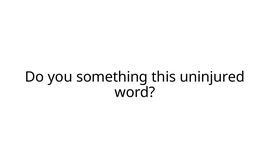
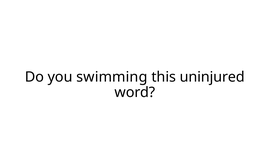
something: something -> swimming
